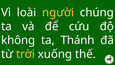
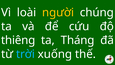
không: không -> thiêng
Thánh: Thánh -> Tháng
trời colour: yellow -> light blue
